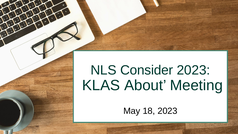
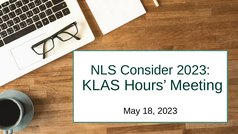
About: About -> Hours
